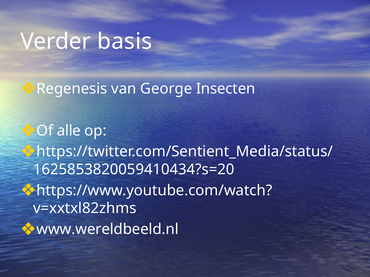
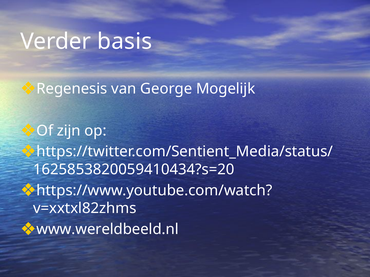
Insecten: Insecten -> Mogelijk
alle: alle -> zijn
